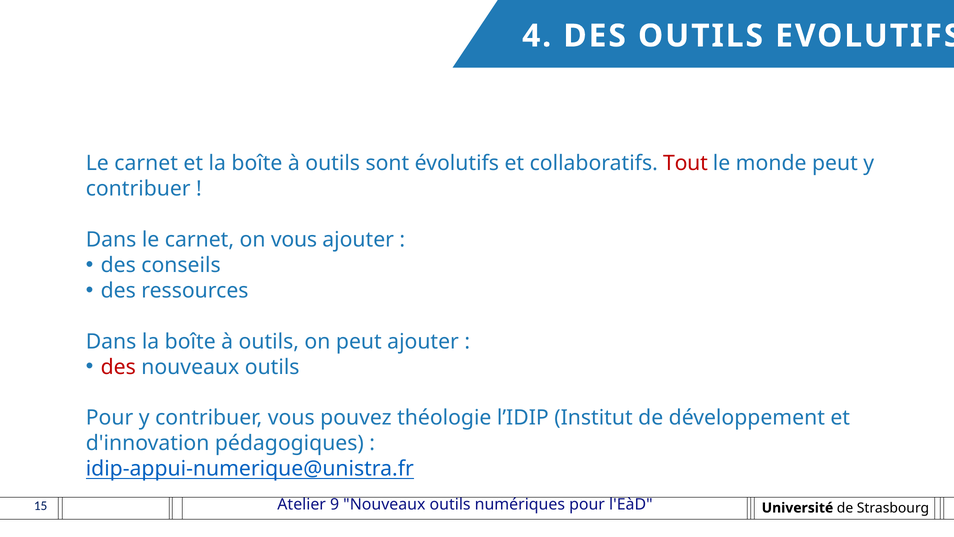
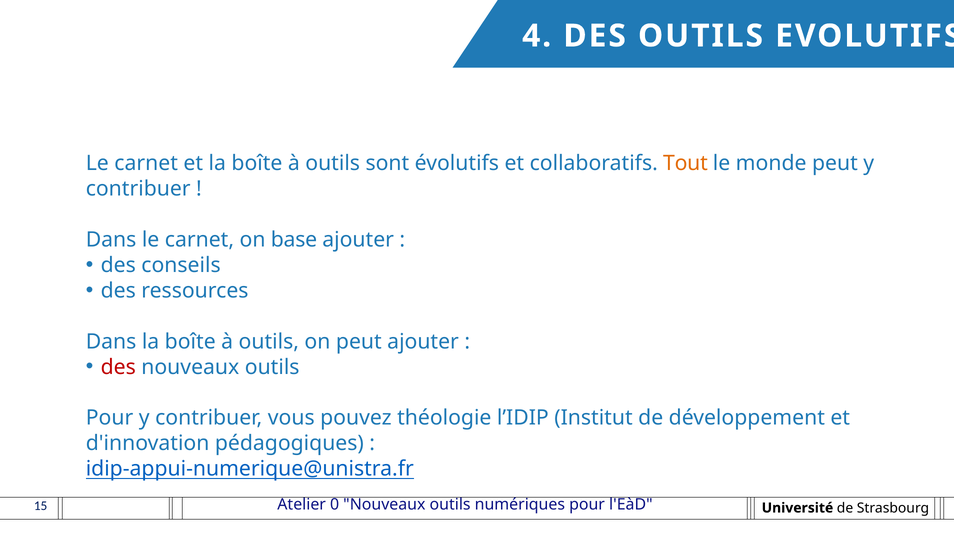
Tout colour: red -> orange
on vous: vous -> base
9: 9 -> 0
